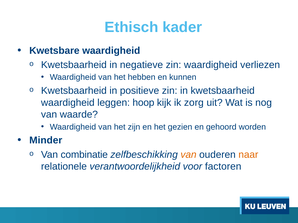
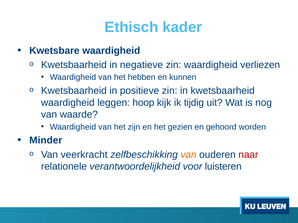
zorg: zorg -> tijdig
combinatie: combinatie -> veerkracht
naar colour: orange -> red
factoren: factoren -> luisteren
